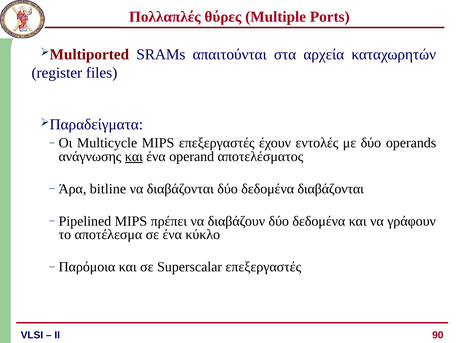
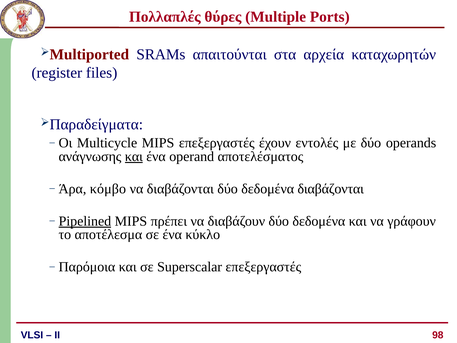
bitline: bitline -> κόμβο
Pipelined underline: none -> present
90: 90 -> 98
